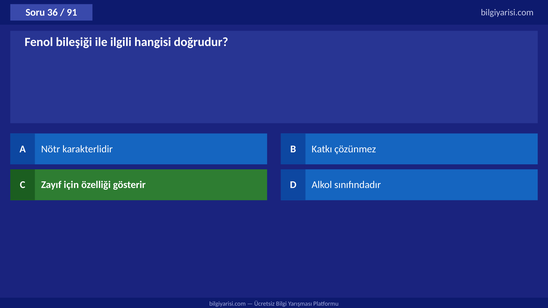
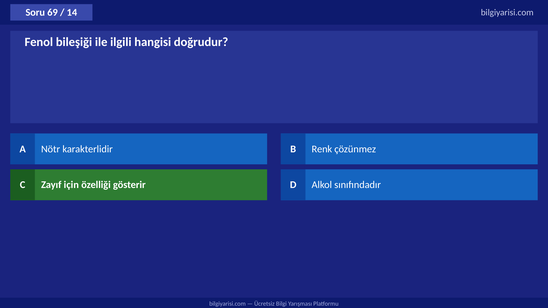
36: 36 -> 69
91: 91 -> 14
Katkı: Katkı -> Renk
